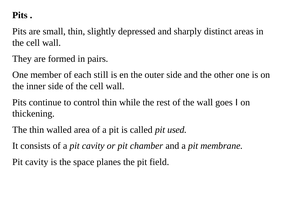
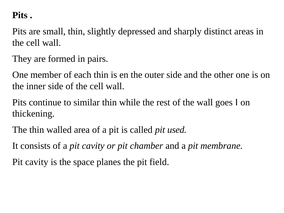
each still: still -> thin
control: control -> similar
